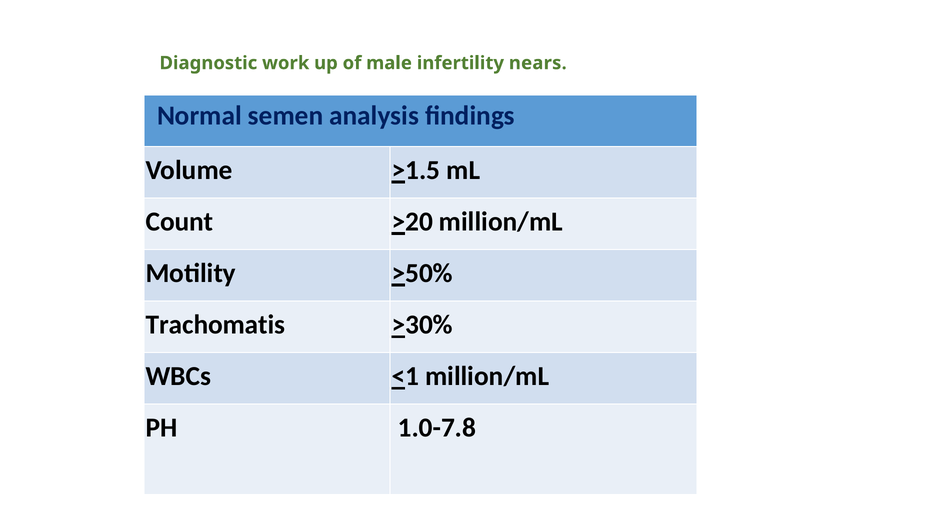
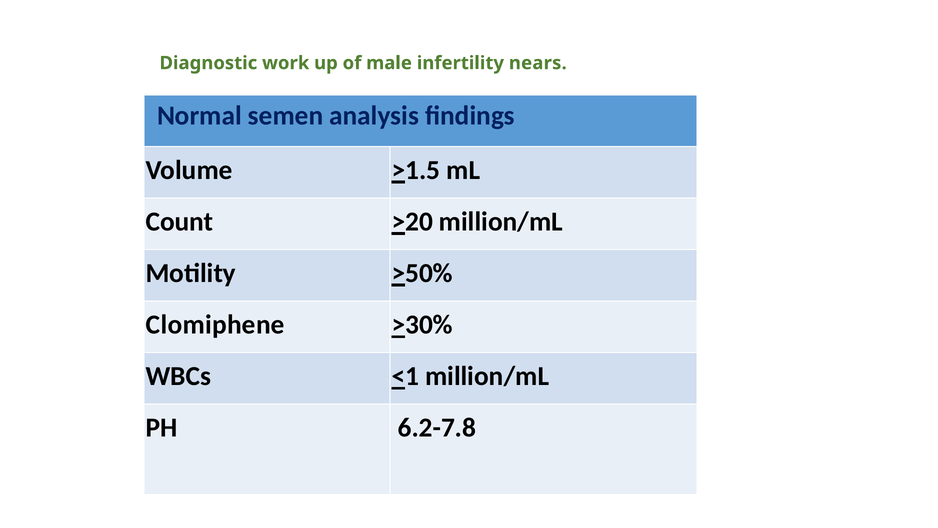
Trachomatis: Trachomatis -> Clomiphene
1.0-7.8: 1.0-7.8 -> 6.2-7.8
